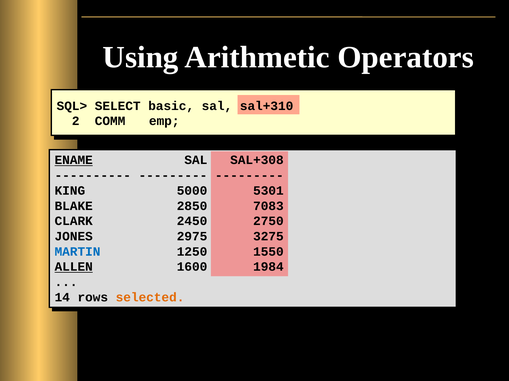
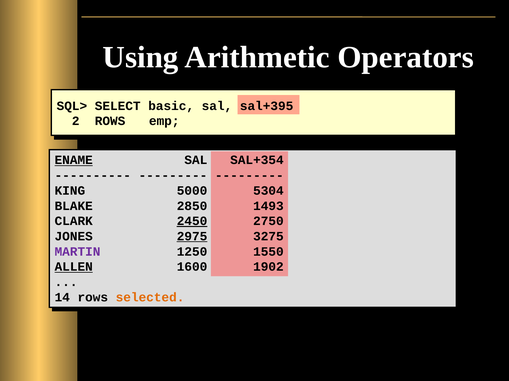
sal+310: sal+310 -> sal+395
2 COMM: COMM -> ROWS
SAL+308: SAL+308 -> SAL+354
5301: 5301 -> 5304
7083: 7083 -> 1493
2450 underline: none -> present
2975 underline: none -> present
MARTIN colour: blue -> purple
1984: 1984 -> 1902
